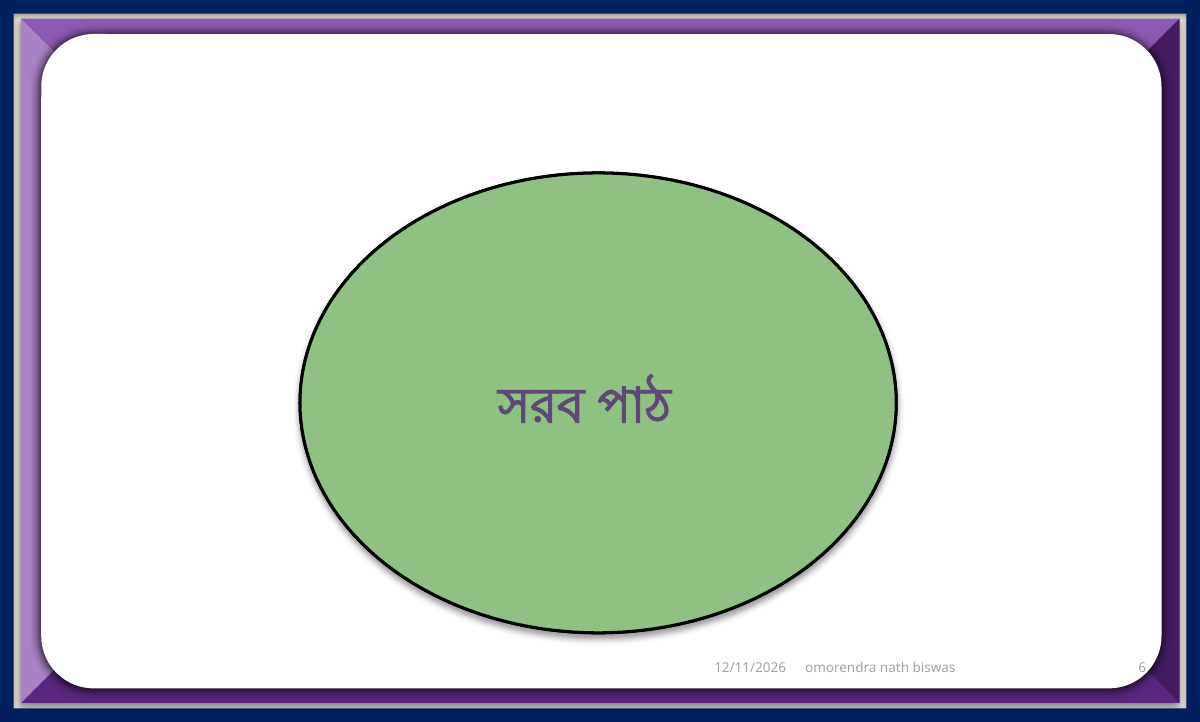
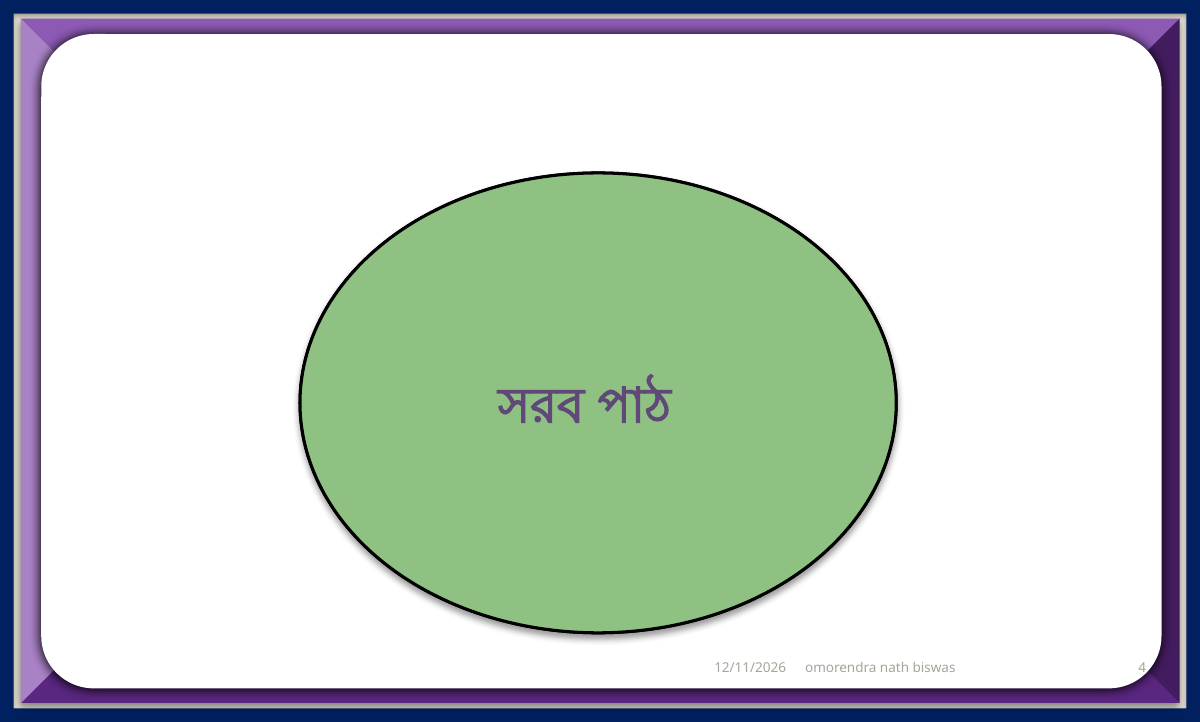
6: 6 -> 4
